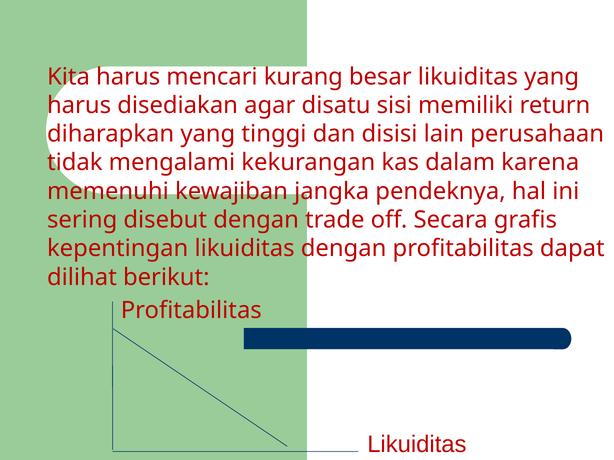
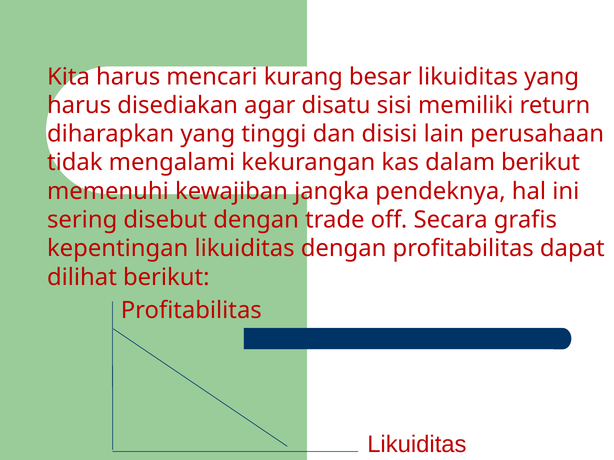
dalam karena: karena -> berikut
